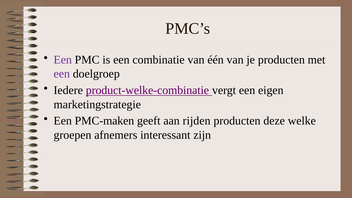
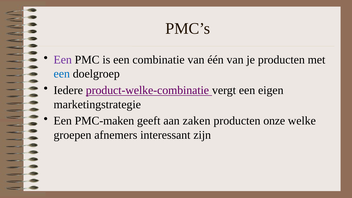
een at (62, 74) colour: purple -> blue
rijden: rijden -> zaken
deze: deze -> onze
